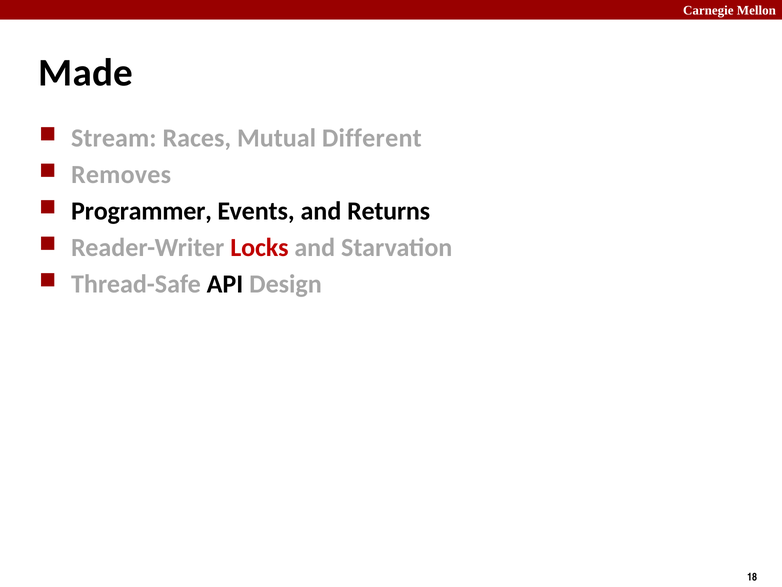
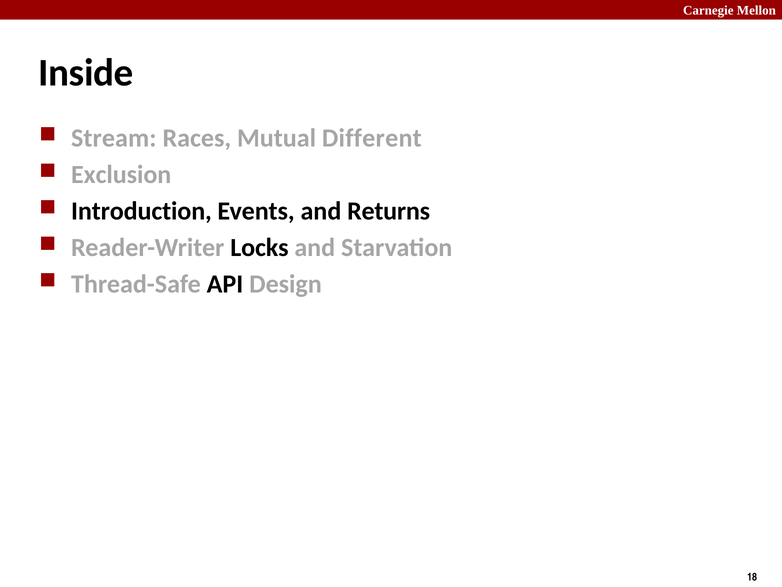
Made: Made -> Inside
Removes: Removes -> Exclusion
Programmer: Programmer -> Introduction
Locks colour: red -> black
